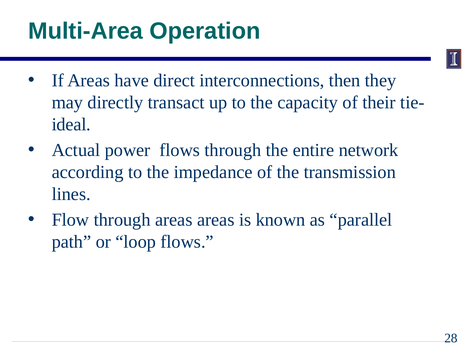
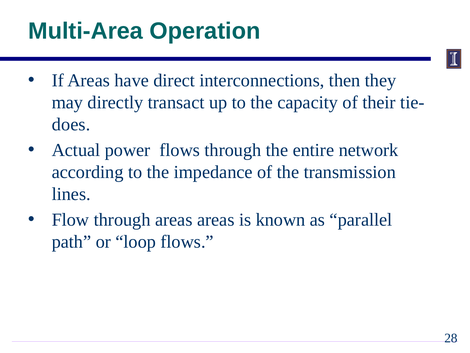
ideal: ideal -> does
